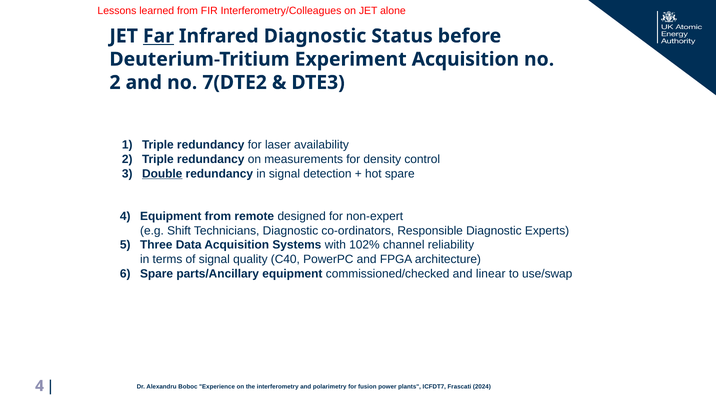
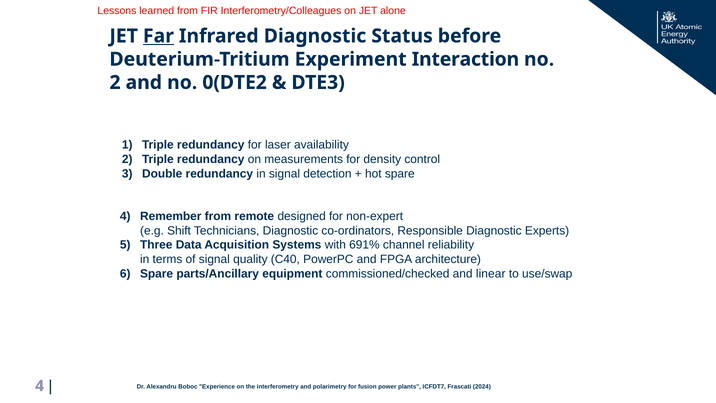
Experiment Acquisition: Acquisition -> Interaction
7(DTE2: 7(DTE2 -> 0(DTE2
Double underline: present -> none
4 Equipment: Equipment -> Remember
102%: 102% -> 691%
